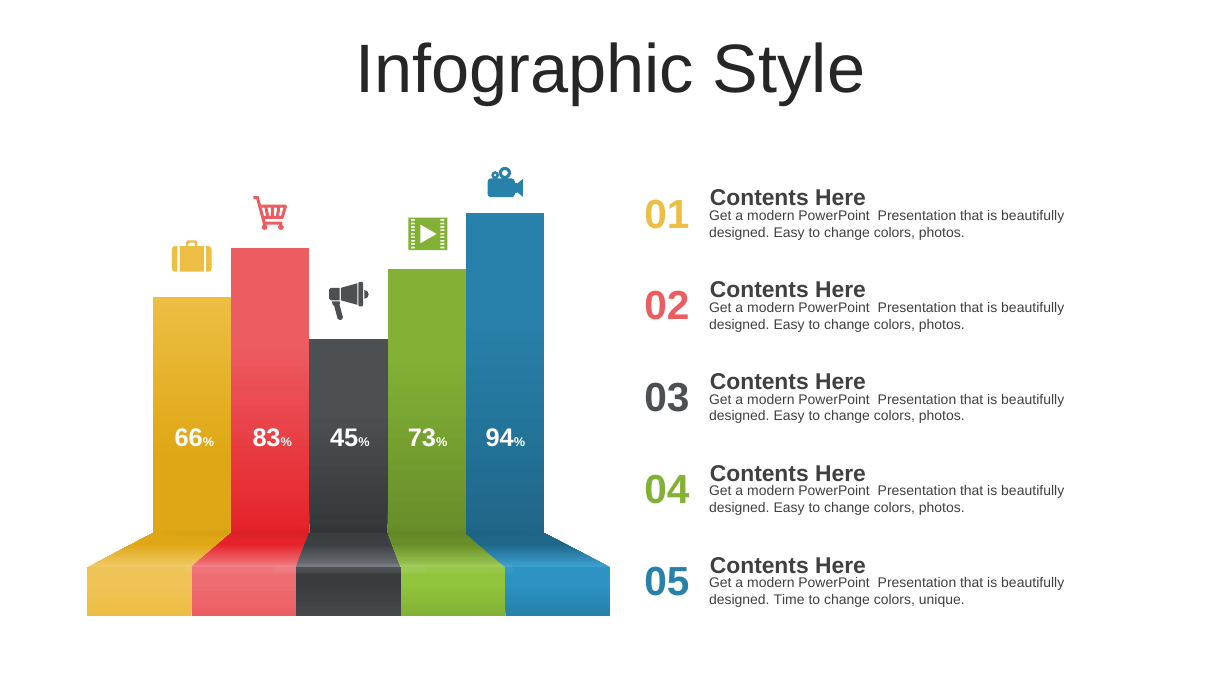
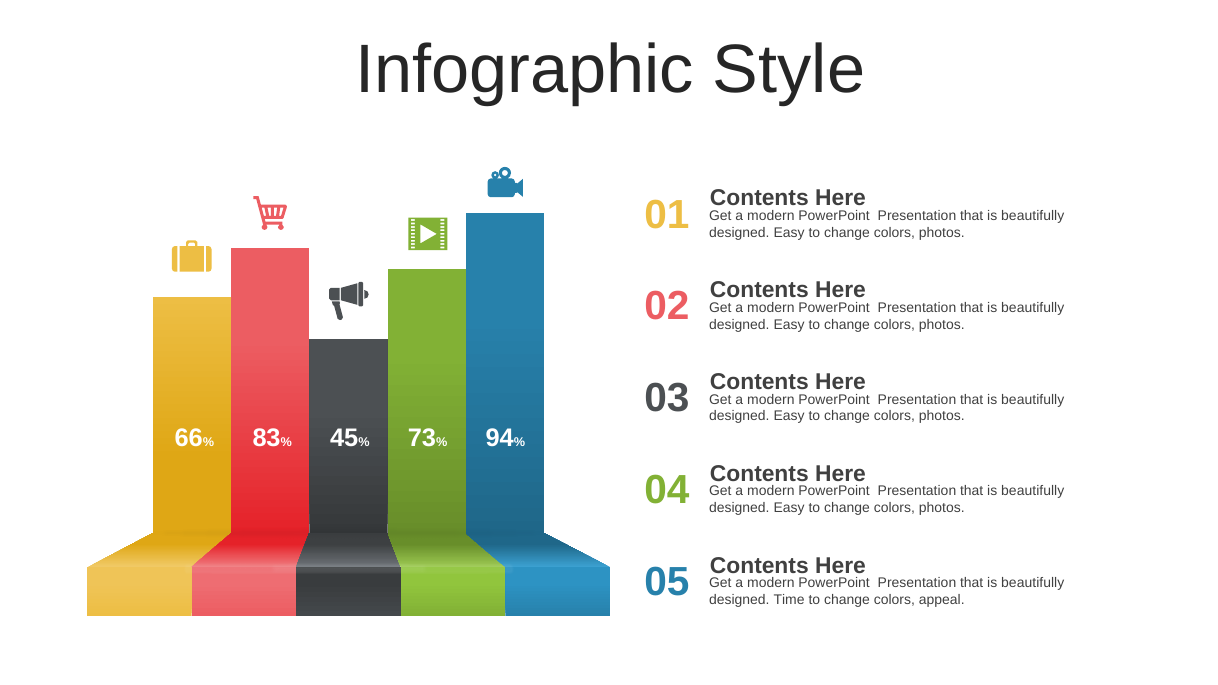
unique: unique -> appeal
